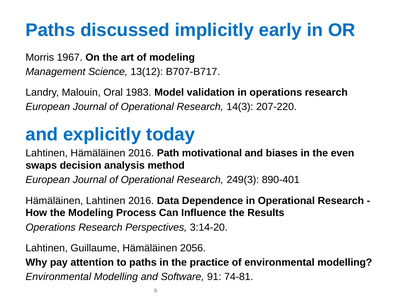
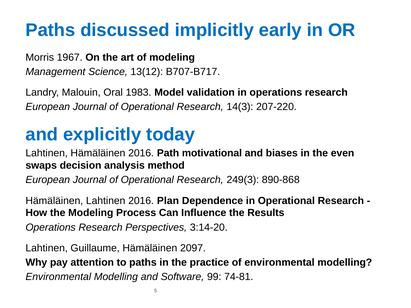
890-401: 890-401 -> 890-868
Data: Data -> Plan
2056: 2056 -> 2097
91: 91 -> 99
